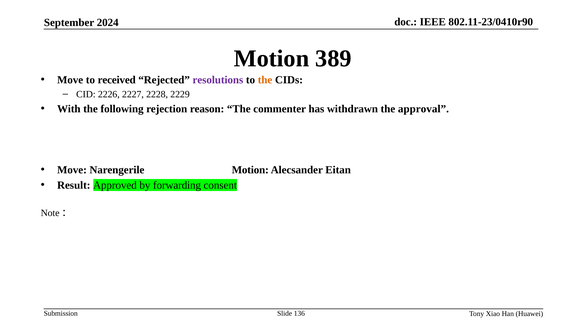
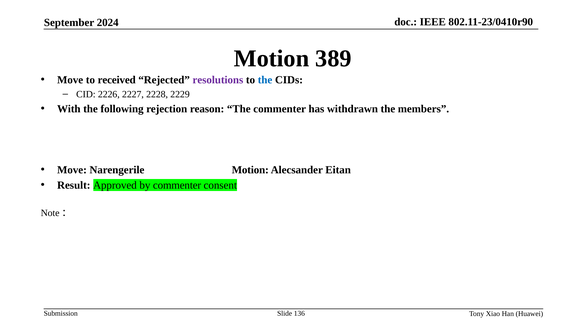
the at (265, 80) colour: orange -> blue
approval: approval -> members
by forwarding: forwarding -> commenter
